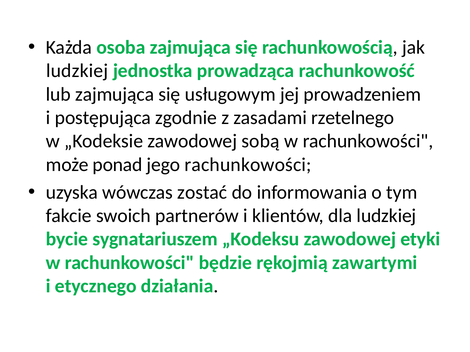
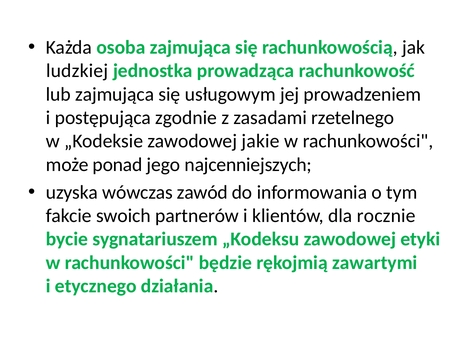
sobą: sobą -> jakie
jego rachunkowości: rachunkowości -> najcenniejszych
zostać: zostać -> zawód
dla ludzkiej: ludzkiej -> rocznie
